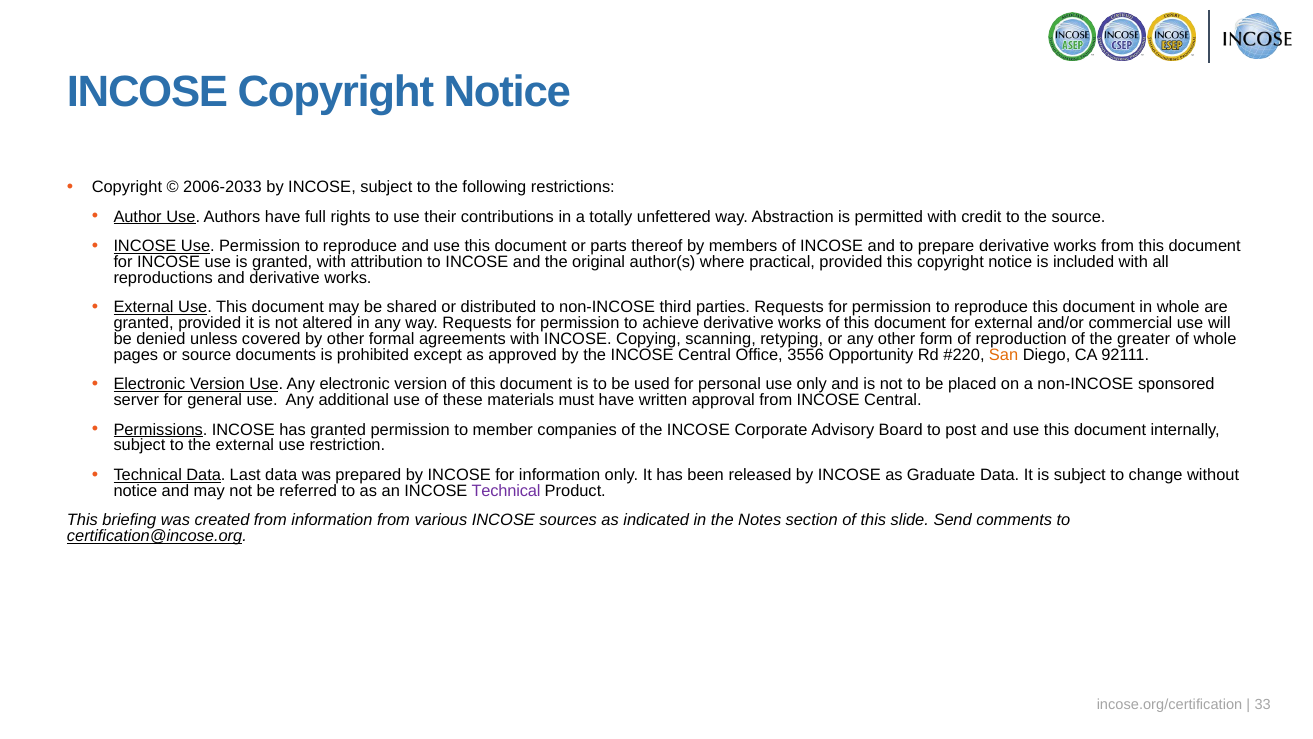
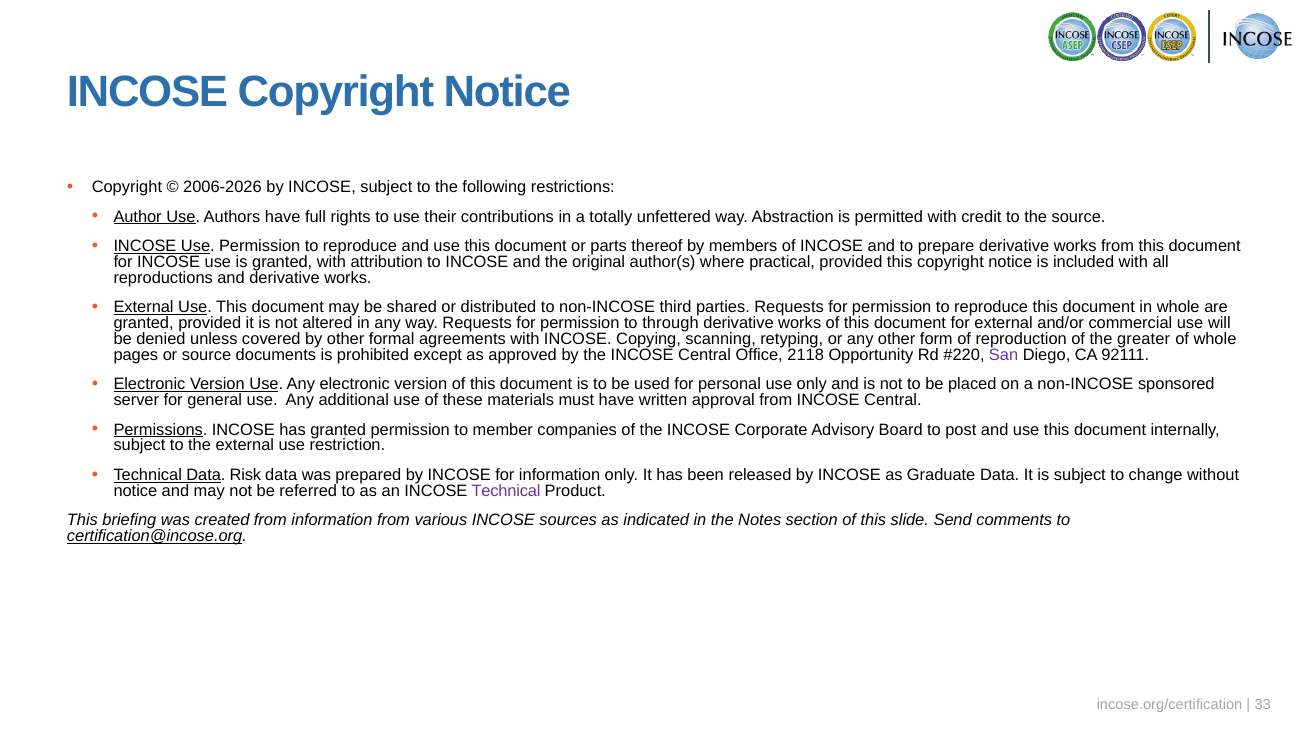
2006-2033: 2006-2033 -> 2006-2026
achieve: achieve -> through
3556: 3556 -> 2118
San colour: orange -> purple
Last: Last -> Risk
